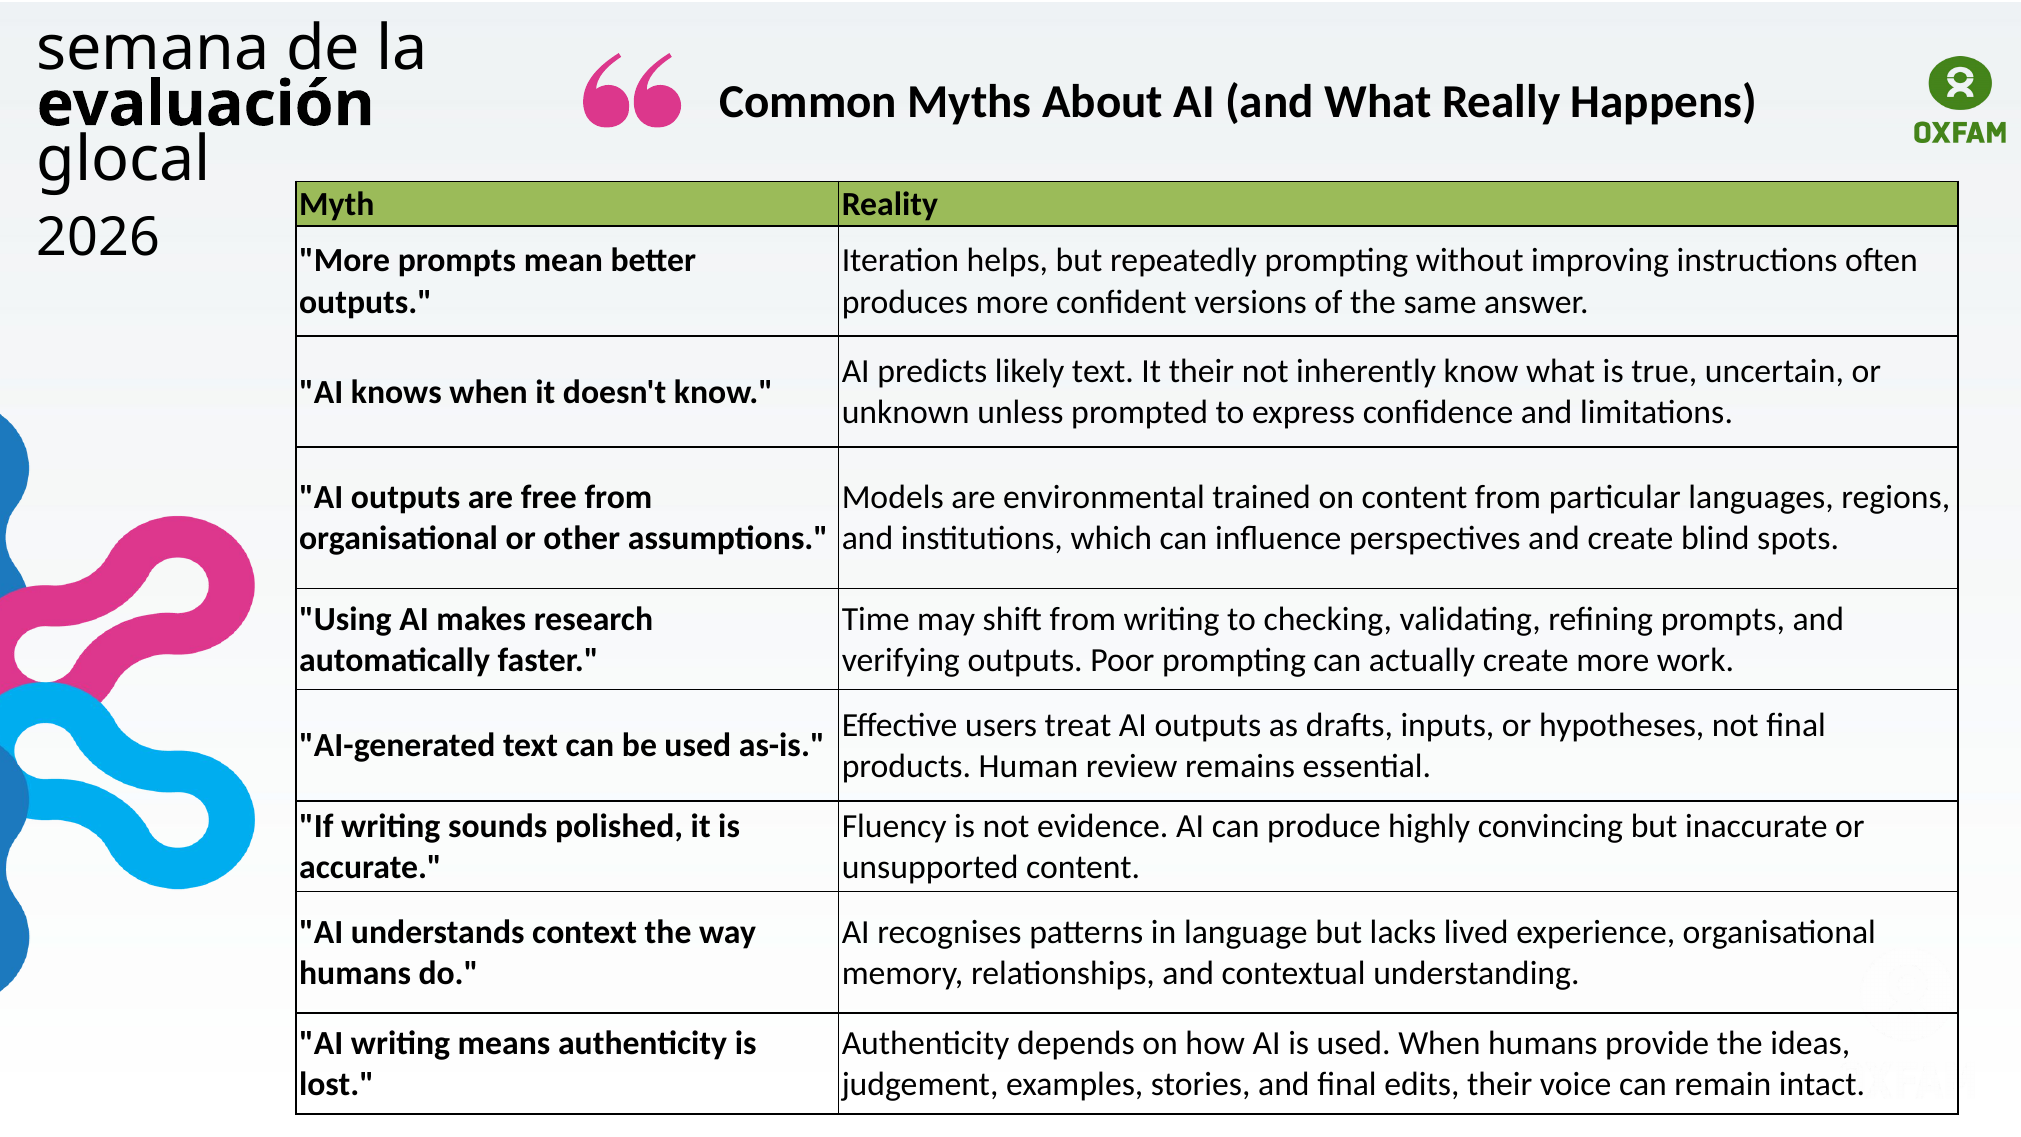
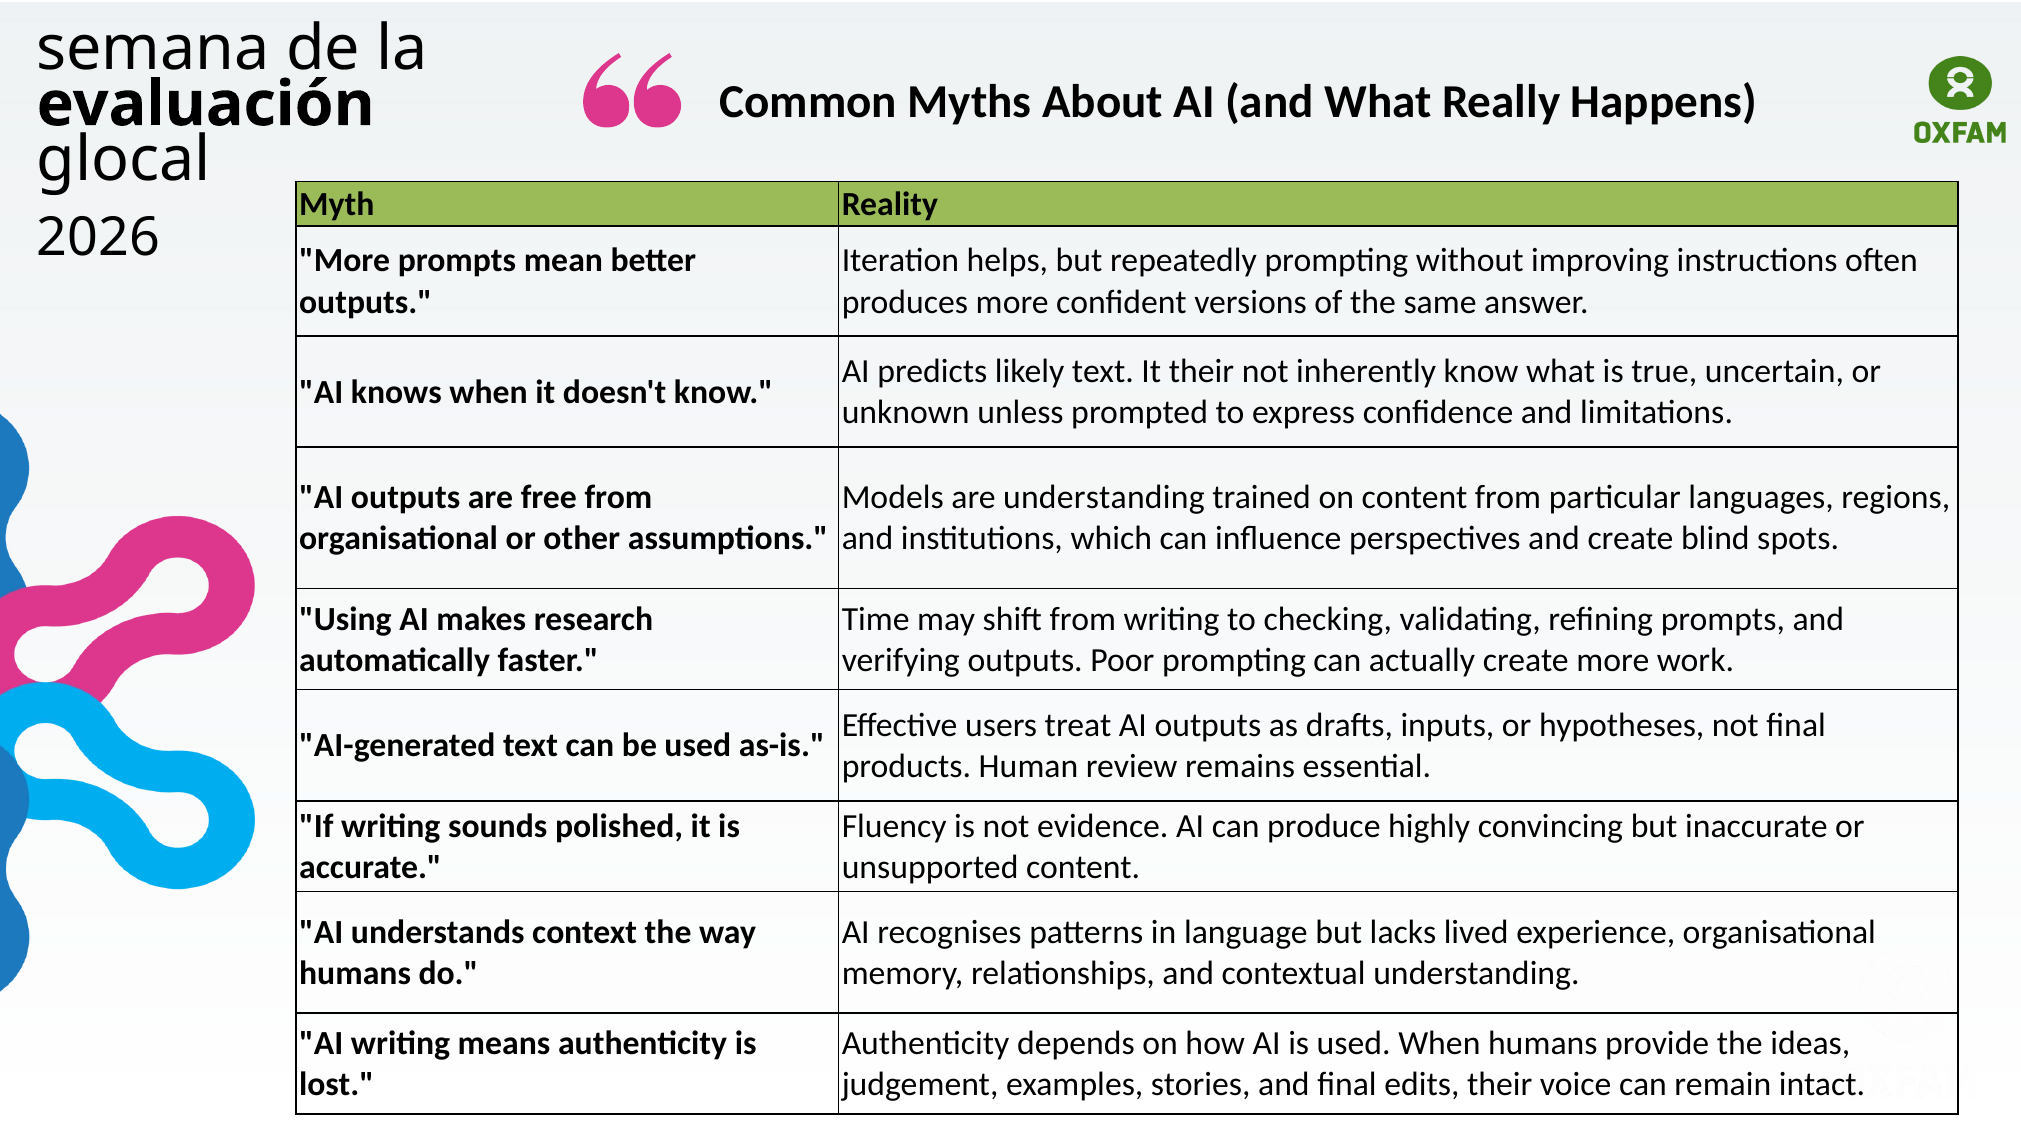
are environmental: environmental -> understanding
